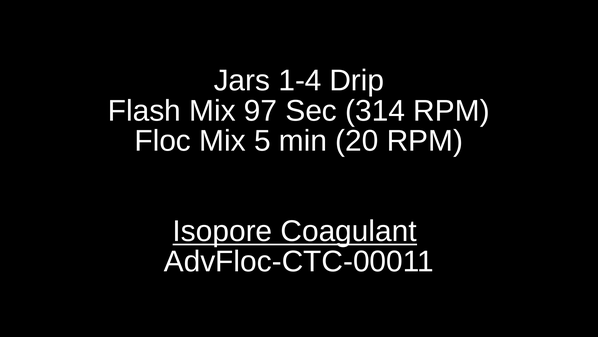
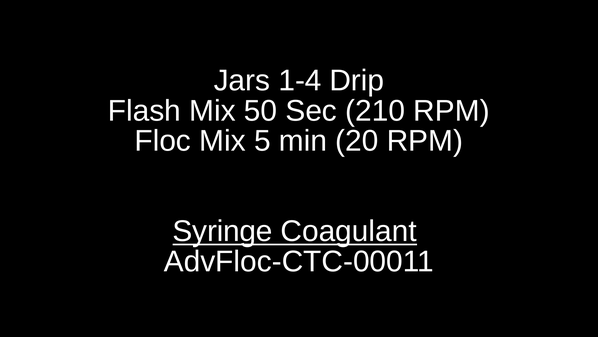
97: 97 -> 50
314: 314 -> 210
Isopore: Isopore -> Syringe
